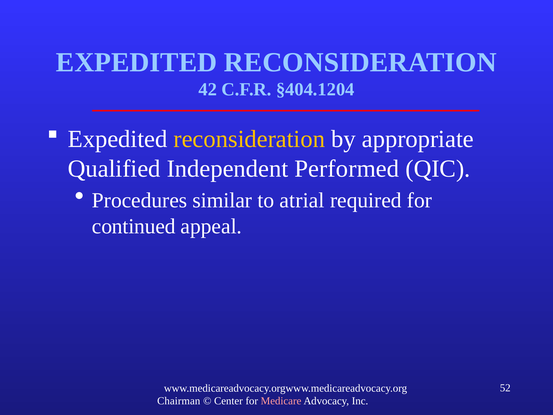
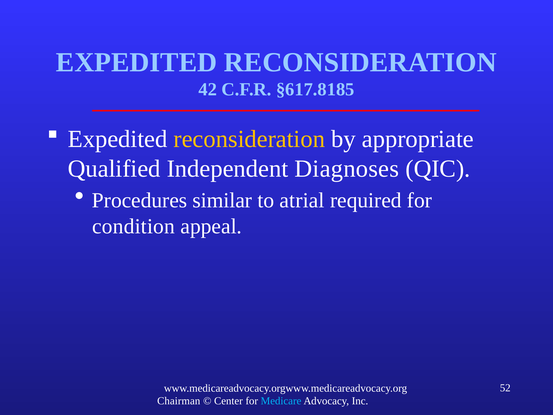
§404.1204: §404.1204 -> §617.8185
Performed: Performed -> Diagnoses
continued: continued -> condition
Medicare colour: pink -> light blue
